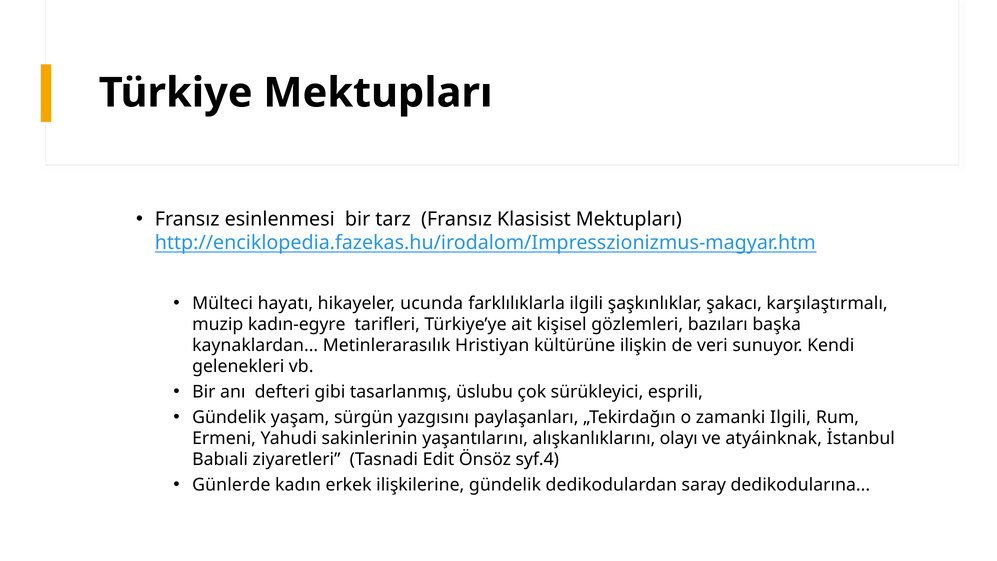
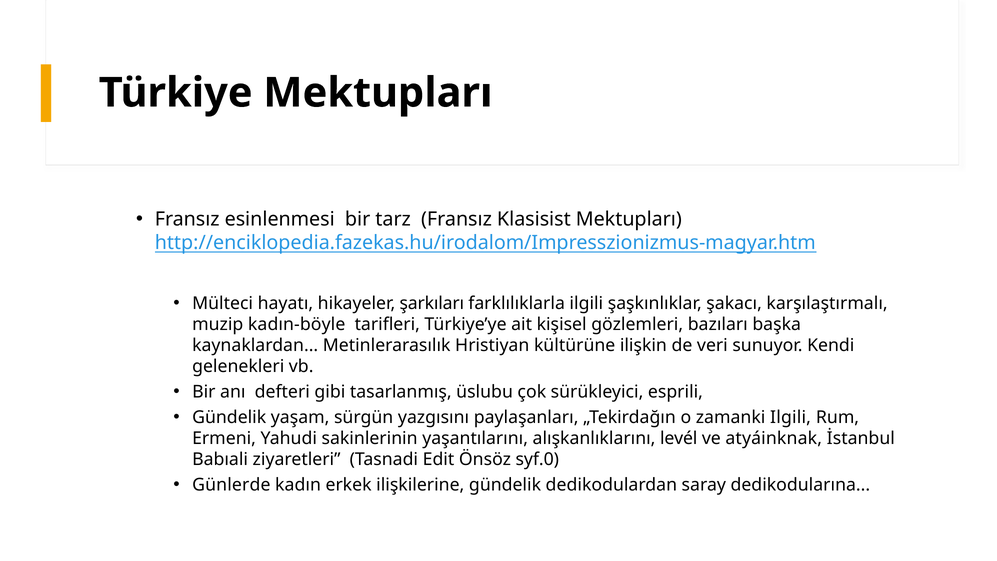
ucunda: ucunda -> şarkıları
kadın-egyre: kadın-egyre -> kadın-böyle
olayı: olayı -> levél
syf.4: syf.4 -> syf.0
